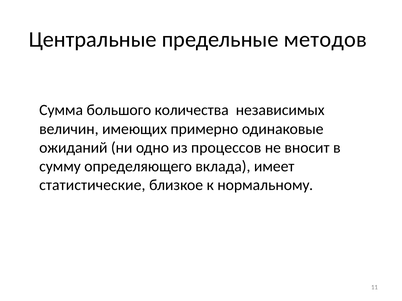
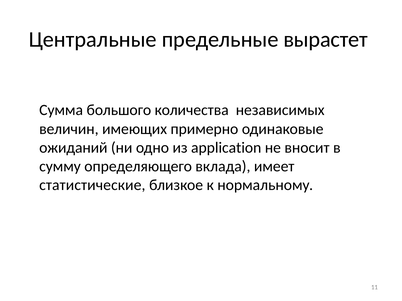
методов: методов -> вырастет
процессов: процессов -> application
